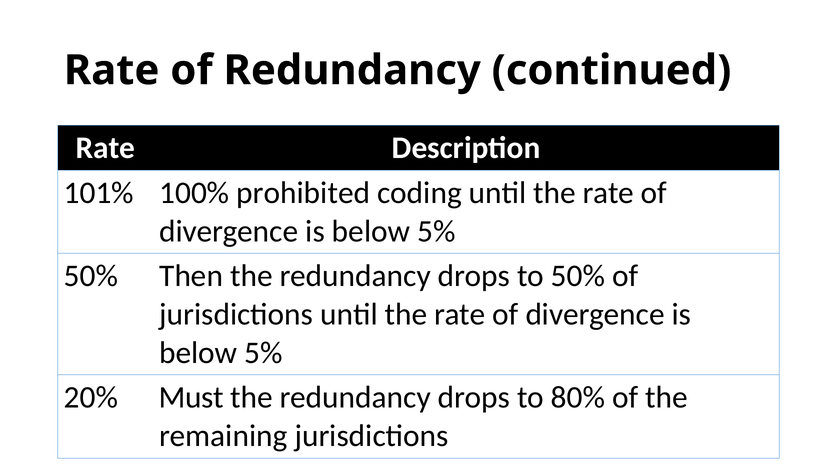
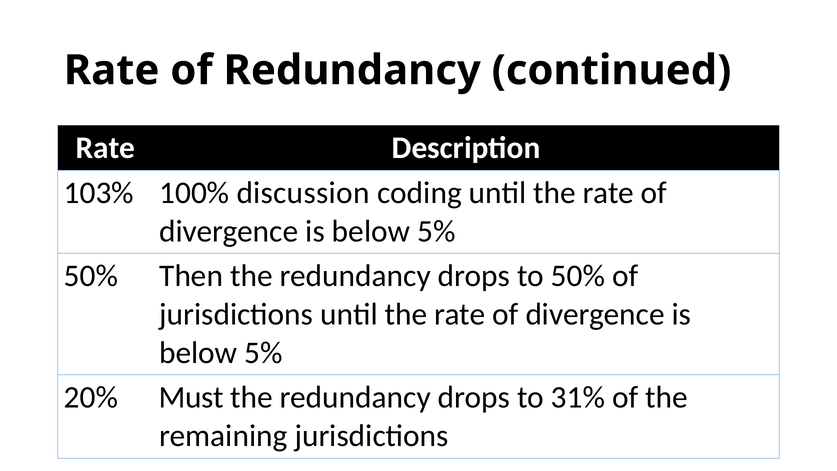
101%: 101% -> 103%
prohibited: prohibited -> discussion
80%: 80% -> 31%
